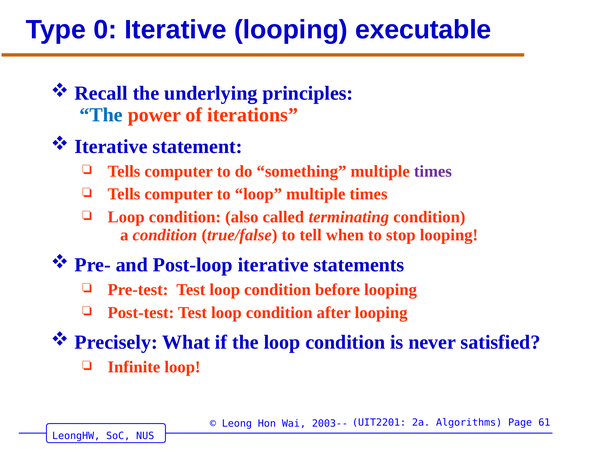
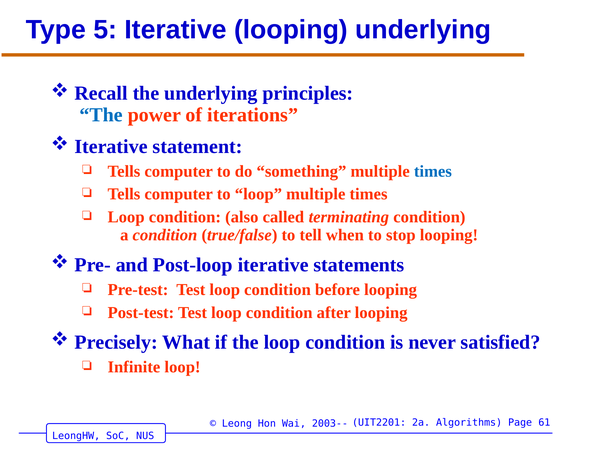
0: 0 -> 5
looping executable: executable -> underlying
times at (433, 171) colour: purple -> blue
